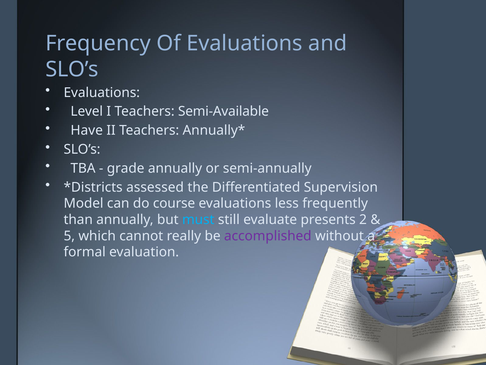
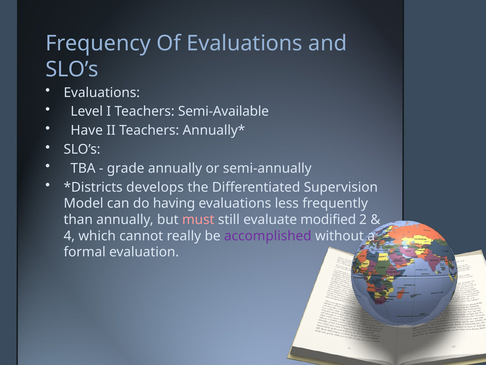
assessed: assessed -> develops
course: course -> having
must colour: light blue -> pink
presents: presents -> modified
5: 5 -> 4
